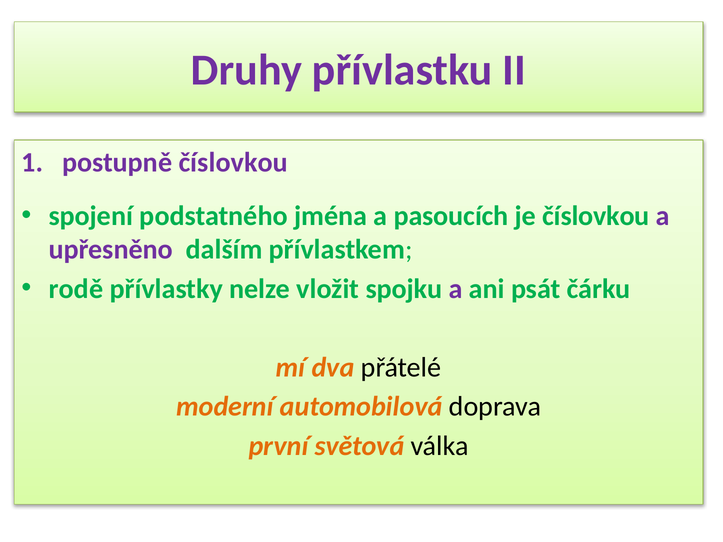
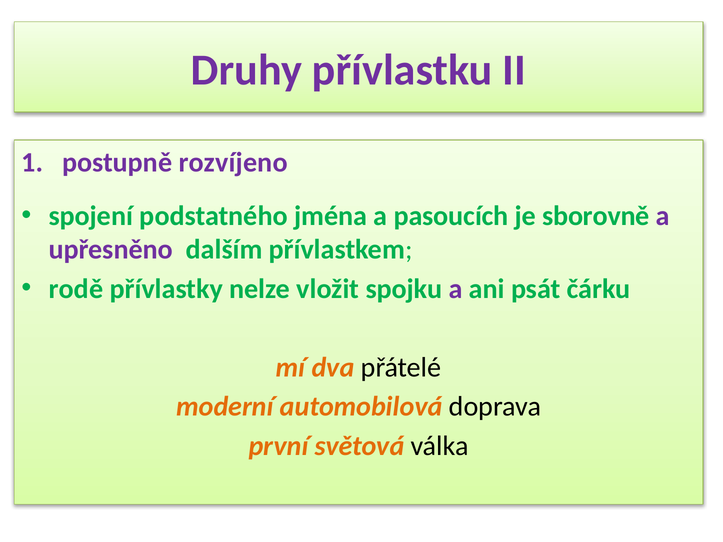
postupně číslovkou: číslovkou -> rozvíjeno
je číslovkou: číslovkou -> sborovně
